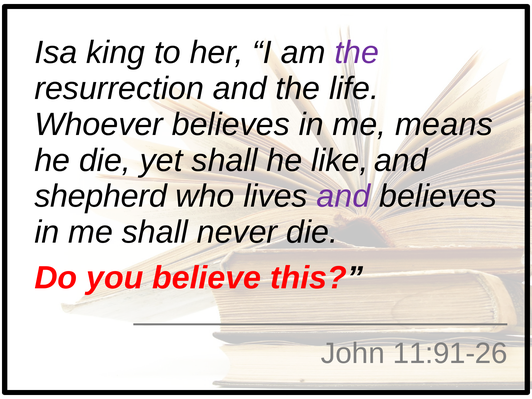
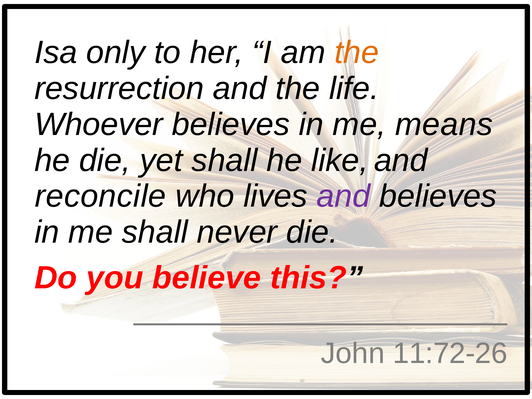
king: king -> only
the at (357, 53) colour: purple -> orange
shepherd: shepherd -> reconcile
11:91-26: 11:91-26 -> 11:72-26
